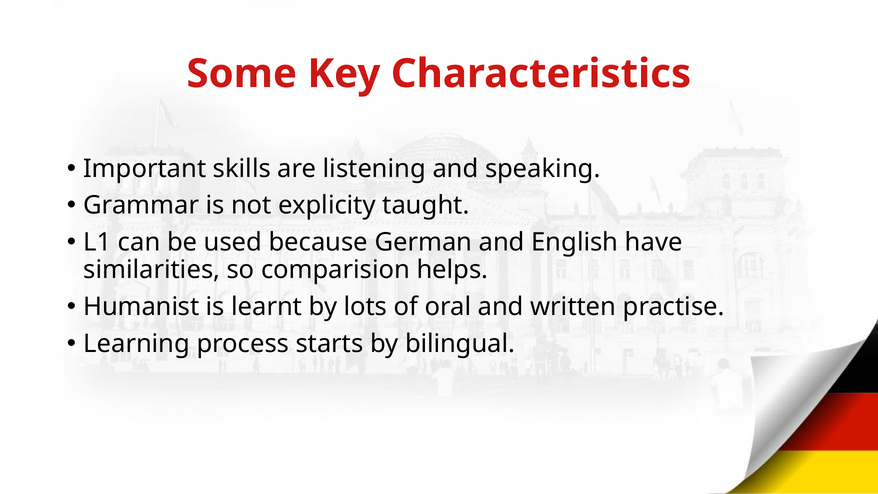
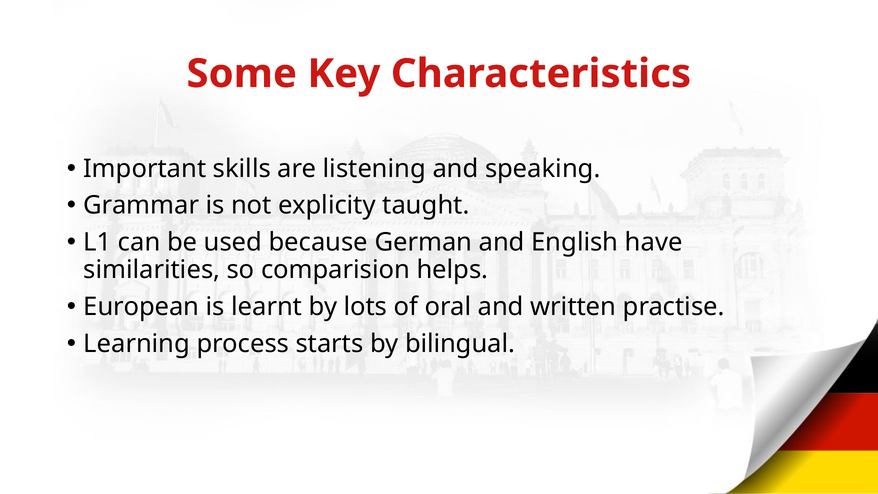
Humanist: Humanist -> European
